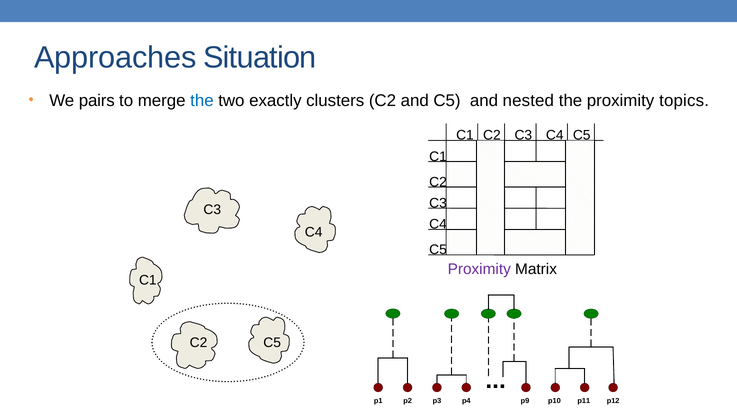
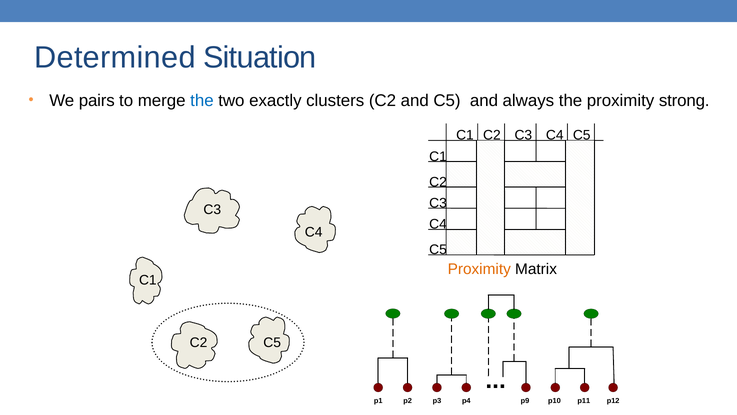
Approaches: Approaches -> Determined
nested: nested -> always
topics: topics -> strong
Proximity at (479, 269) colour: purple -> orange
